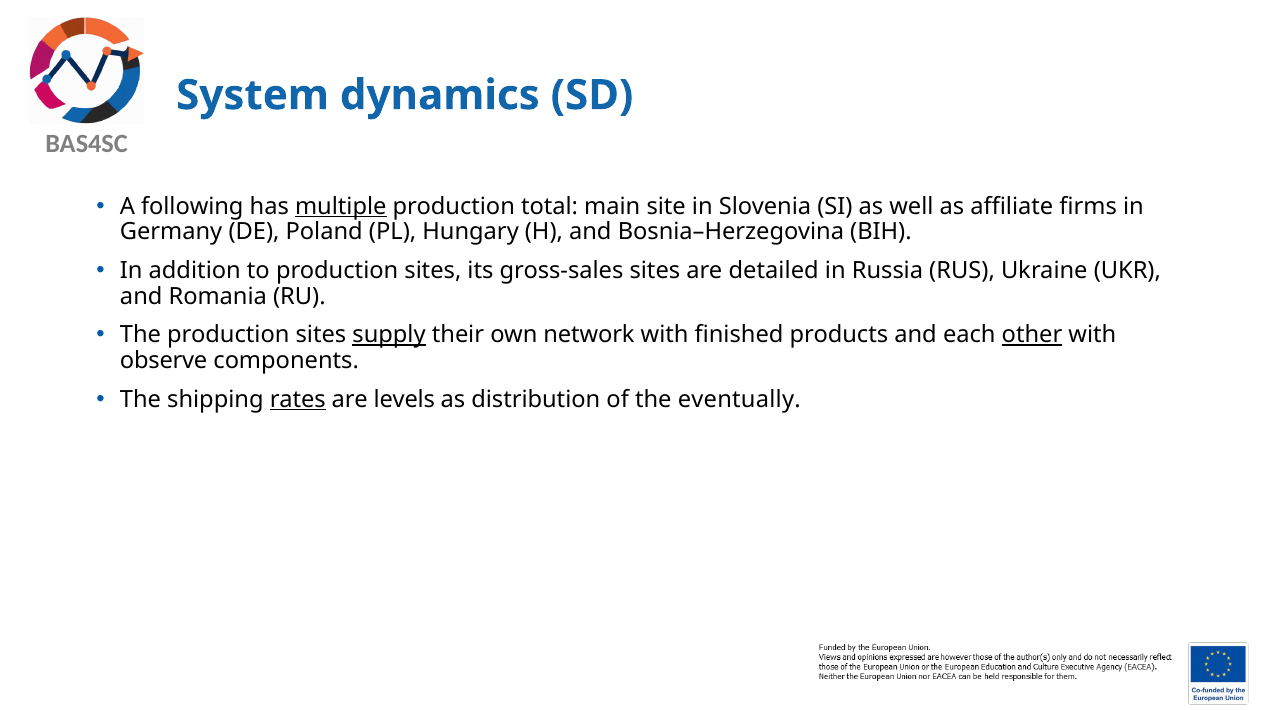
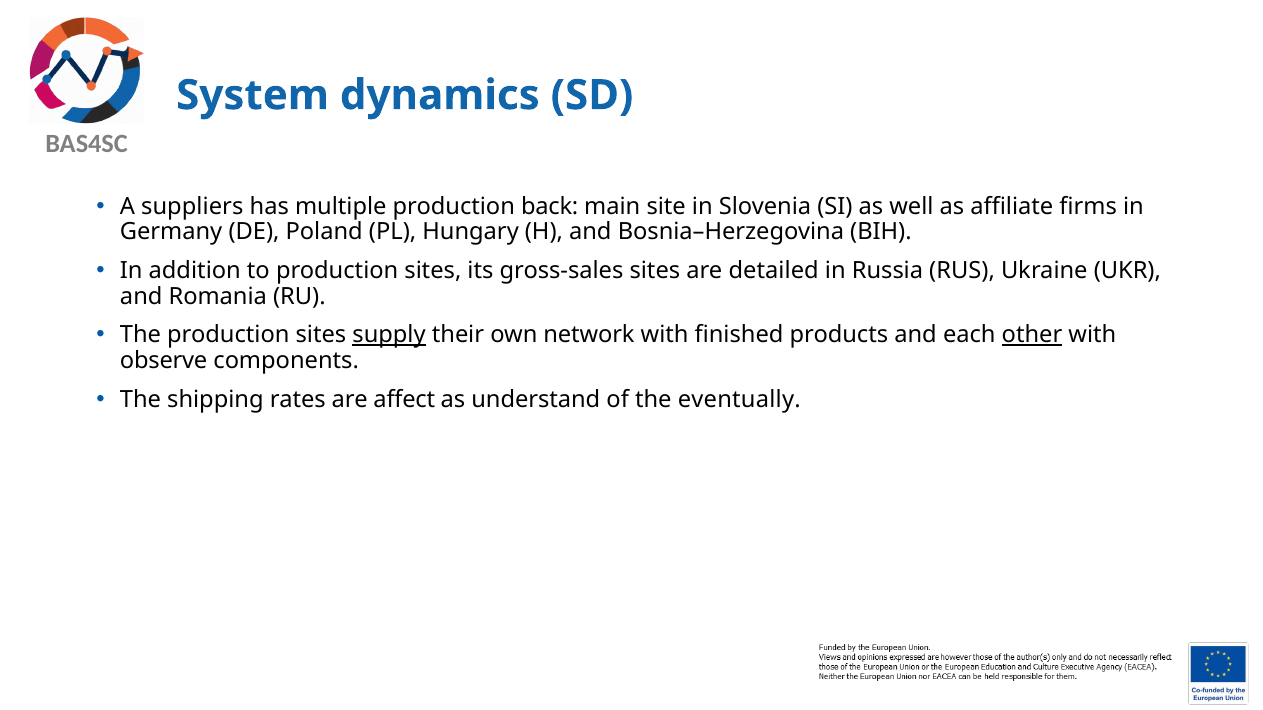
following: following -> suppliers
multiple underline: present -> none
total: total -> back
rates underline: present -> none
levels: levels -> affect
distribution: distribution -> understand
